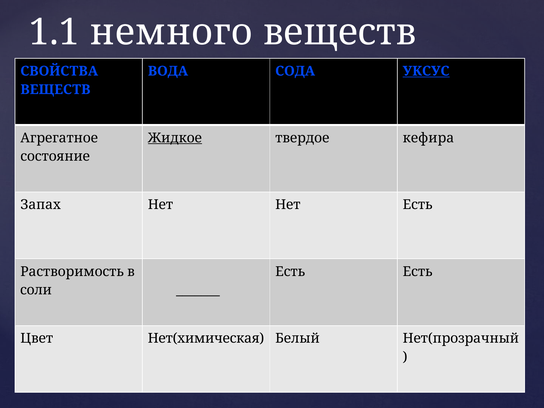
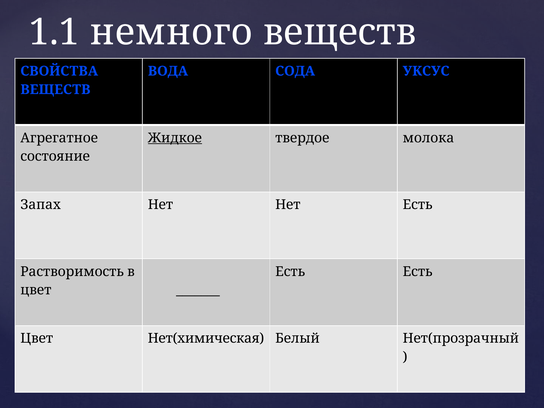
УКСУС underline: present -> none
кефира: кефира -> молока
соли at (36, 290): соли -> цвет
